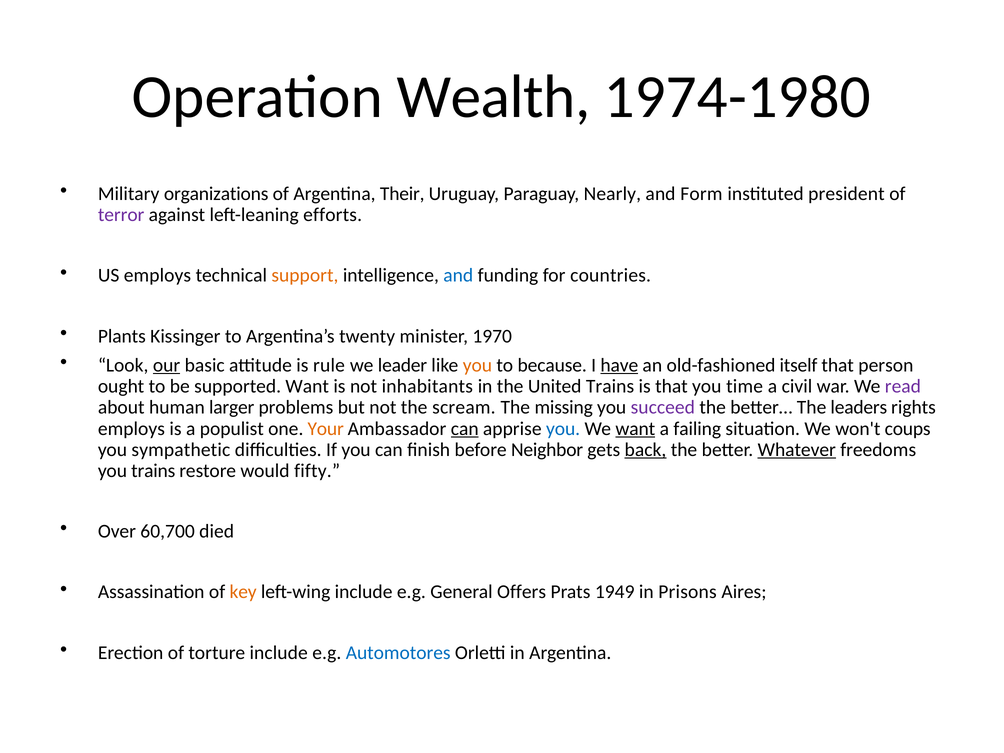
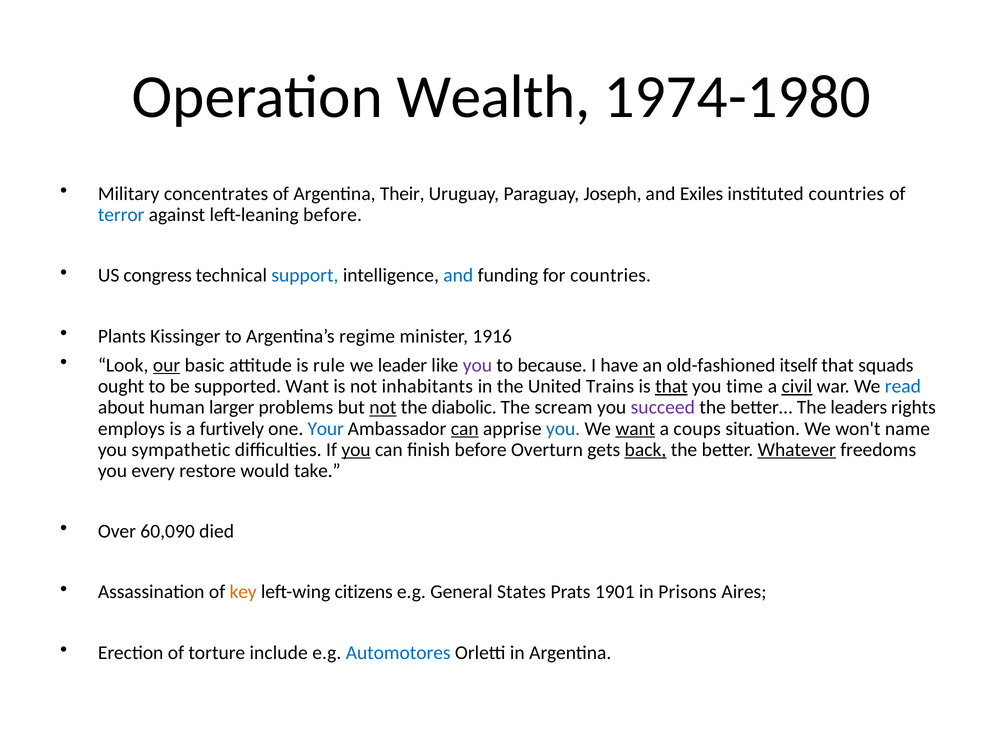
organizations: organizations -> concentrates
Nearly: Nearly -> Joseph
Form: Form -> Exiles
instituted president: president -> countries
terror colour: purple -> blue
left-leaning efforts: efforts -> before
US employs: employs -> congress
support colour: orange -> blue
twenty: twenty -> regime
1970: 1970 -> 1916
you at (477, 365) colour: orange -> purple
have underline: present -> none
person: person -> squads
that at (671, 386) underline: none -> present
civil underline: none -> present
read colour: purple -> blue
not at (383, 407) underline: none -> present
scream: scream -> diabolic
missing: missing -> scream
populist: populist -> furtively
Your colour: orange -> blue
failing: failing -> coups
coups: coups -> name
you at (356, 450) underline: none -> present
Neighbor: Neighbor -> Overturn
you trains: trains -> every
fifty: fifty -> take
60,700: 60,700 -> 60,090
left-wing include: include -> citizens
Offers: Offers -> States
1949: 1949 -> 1901
